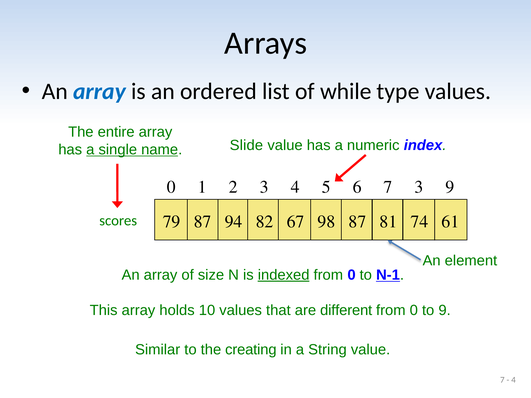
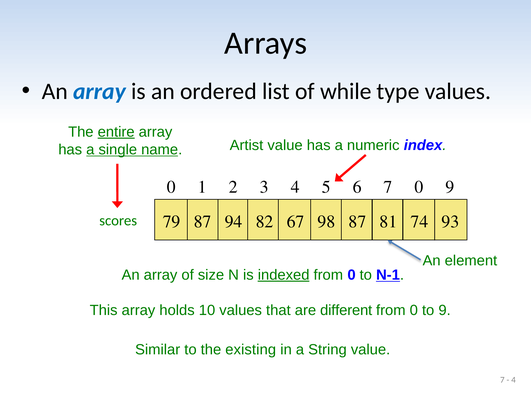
entire underline: none -> present
Slide: Slide -> Artist
7 3: 3 -> 0
61: 61 -> 93
creating: creating -> existing
